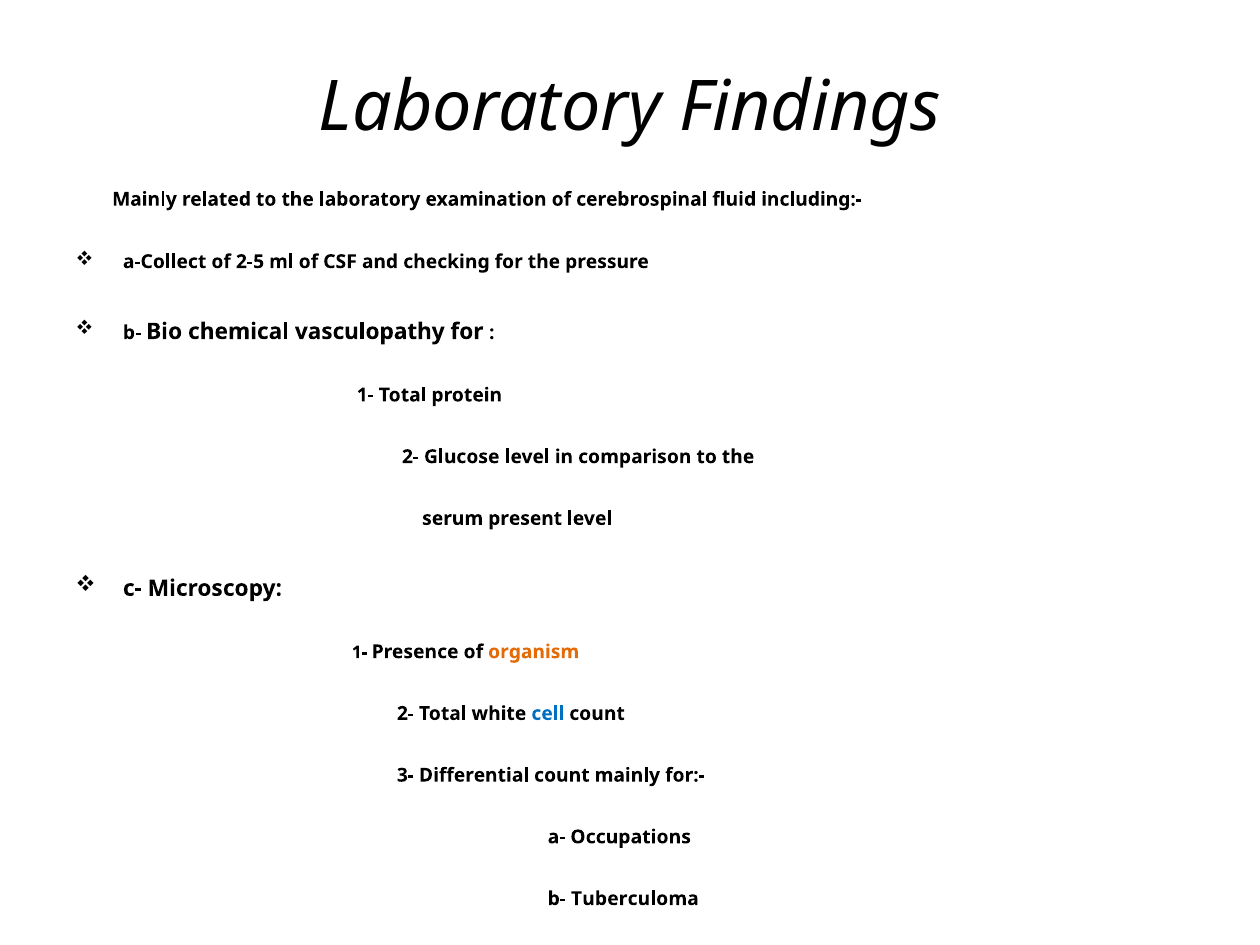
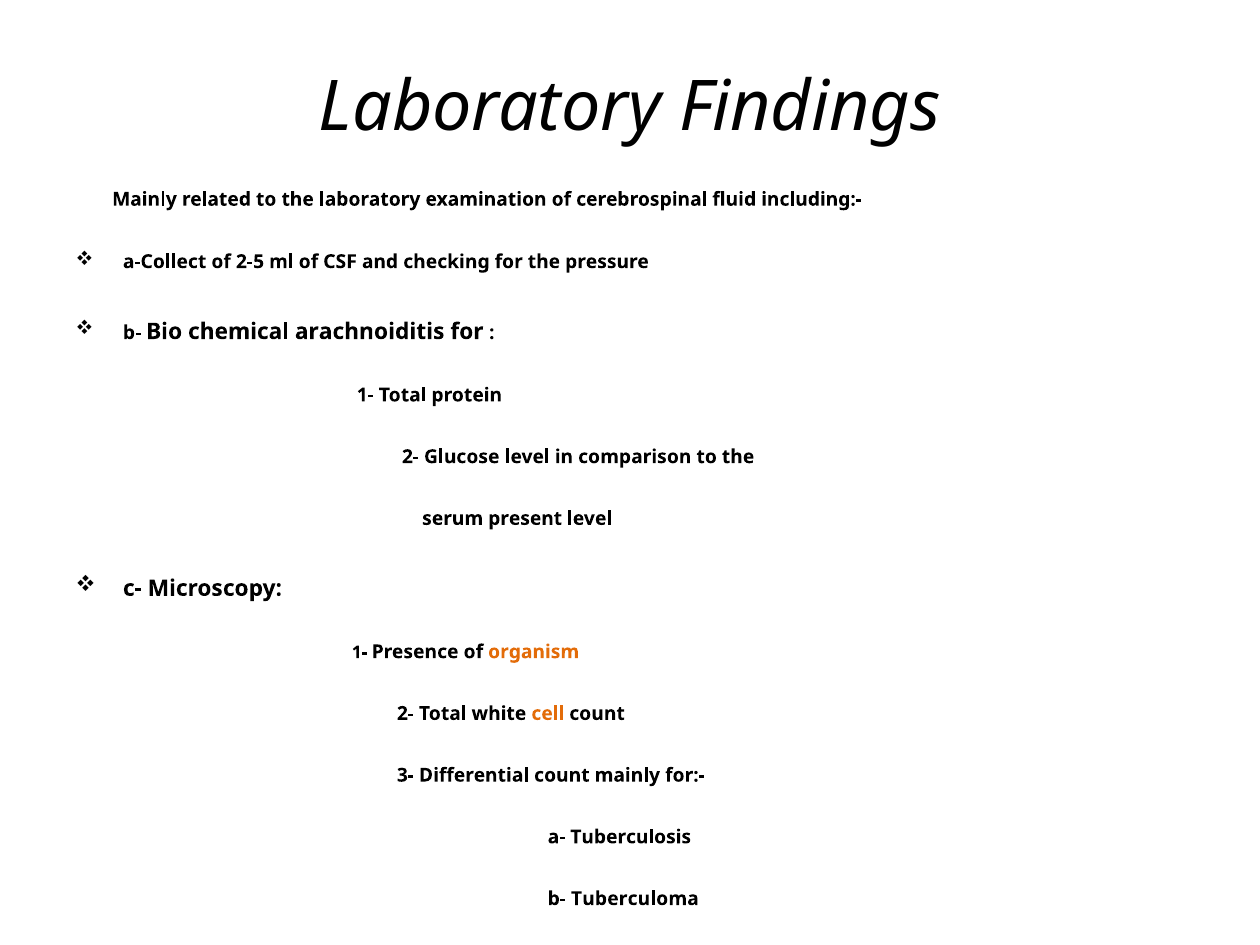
vasculopathy: vasculopathy -> arachnoiditis
cell colour: blue -> orange
Occupations: Occupations -> Tuberculosis
